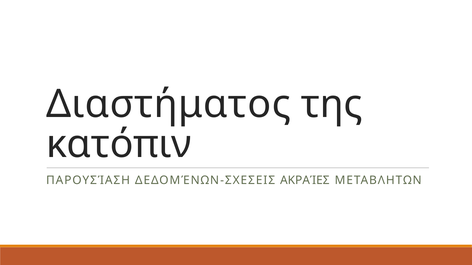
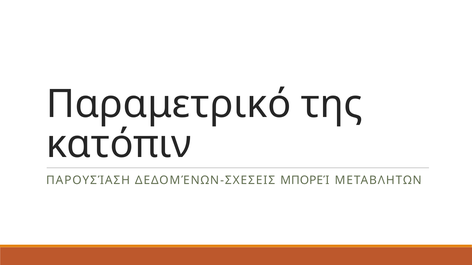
Διαστήματος: Διαστήματος -> Παραμετρικό
ΑΚΡΑΊΕΣ: ΑΚΡΑΊΕΣ -> ΜΠΟΡΕΊ
